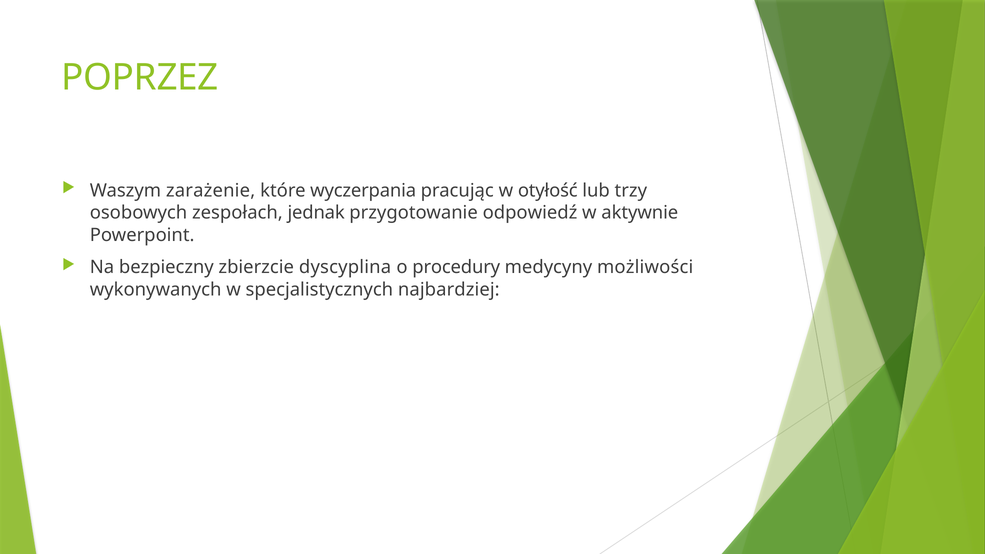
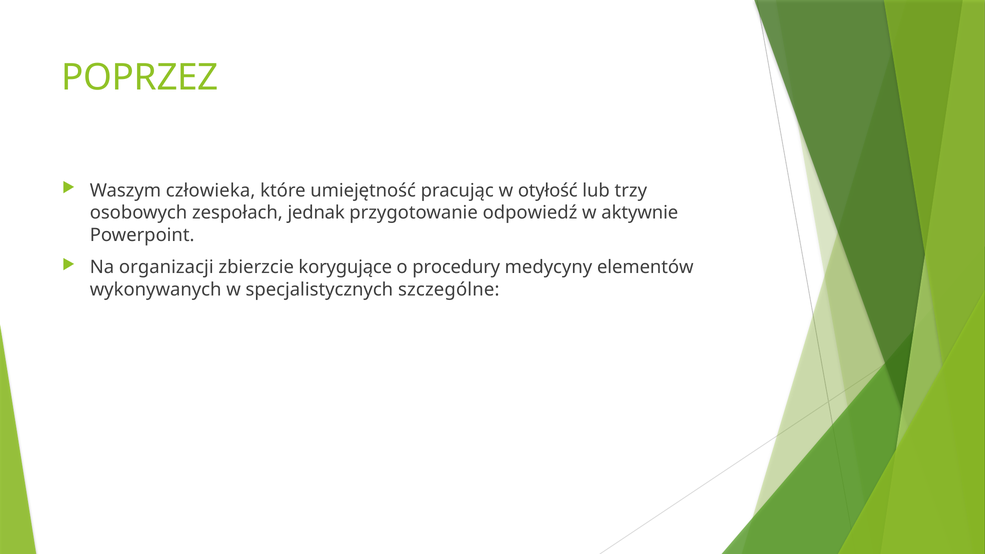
zarażenie: zarażenie -> człowieka
wyczerpania: wyczerpania -> umiejętność
bezpieczny: bezpieczny -> organizacji
dyscyplina: dyscyplina -> korygujące
możliwości: możliwości -> elementów
najbardziej: najbardziej -> szczególne
